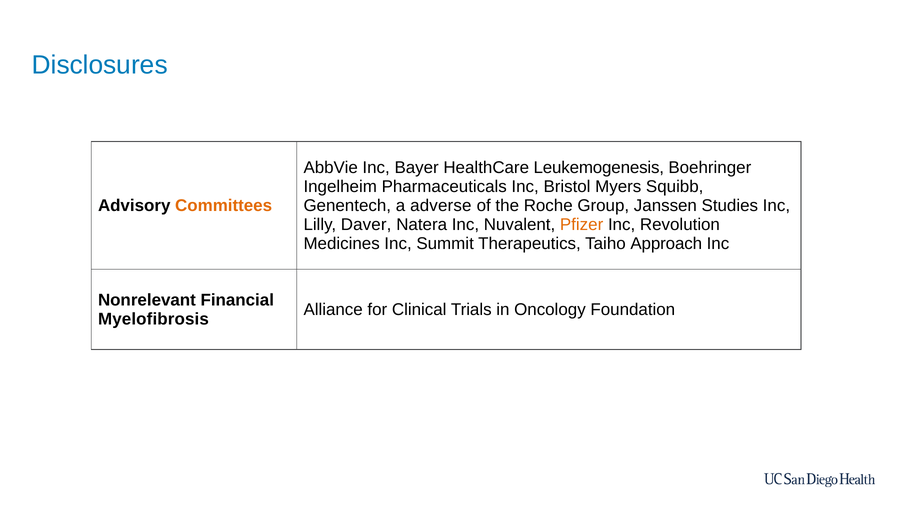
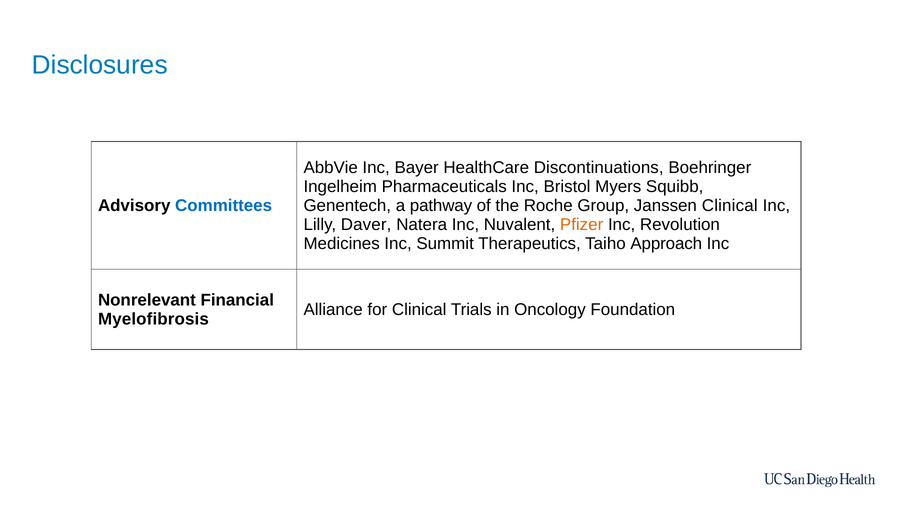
Leukemogenesis: Leukemogenesis -> Discontinuations
Committees colour: orange -> blue
adverse: adverse -> pathway
Janssen Studies: Studies -> Clinical
